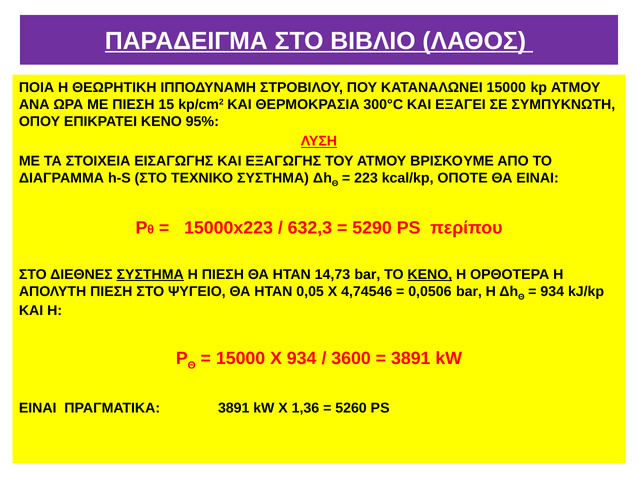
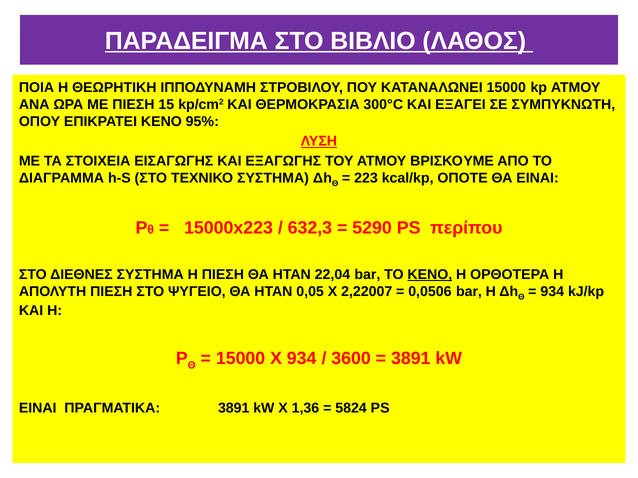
ΣΥΣΤΗΜΑ at (150, 275) underline: present -> none
14,73: 14,73 -> 22,04
4,74546: 4,74546 -> 2,22007
5260: 5260 -> 5824
